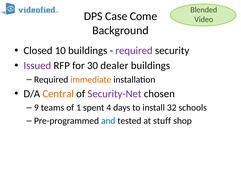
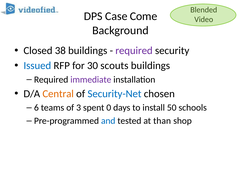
10: 10 -> 38
Issued colour: purple -> blue
dealer: dealer -> scouts
immediate colour: orange -> purple
Security-Net colour: purple -> blue
9: 9 -> 6
1: 1 -> 3
4: 4 -> 0
32: 32 -> 50
stuff: stuff -> than
